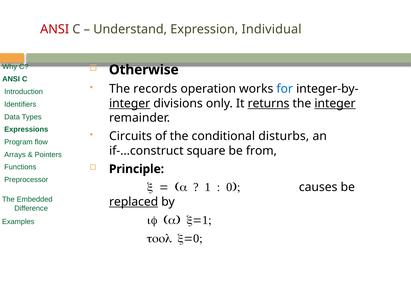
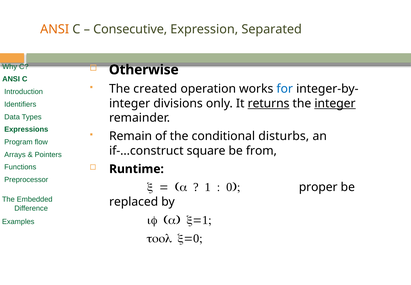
ANSI at (55, 29) colour: red -> orange
Understand: Understand -> Consecutive
Individual: Individual -> Separated
records: records -> created
integer at (130, 103) underline: present -> none
Circuits: Circuits -> Remain
Principle: Principle -> Runtime
causes: causes -> proper
replaced underline: present -> none
